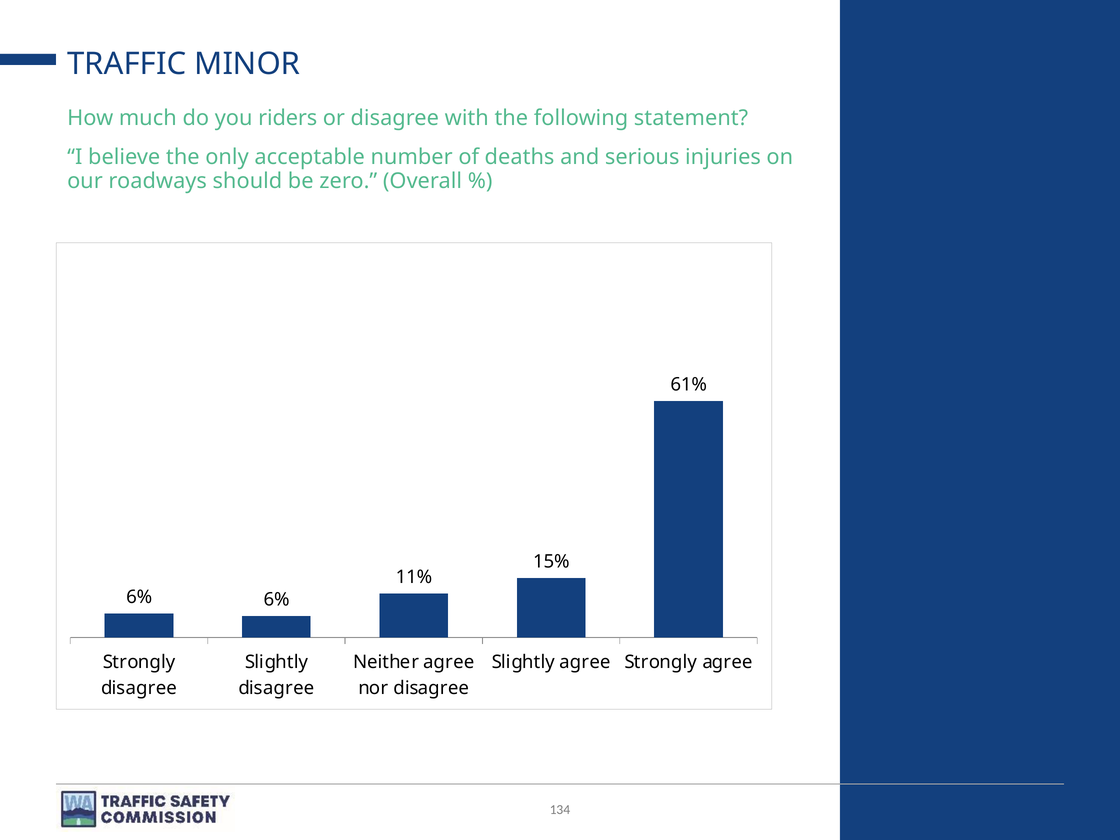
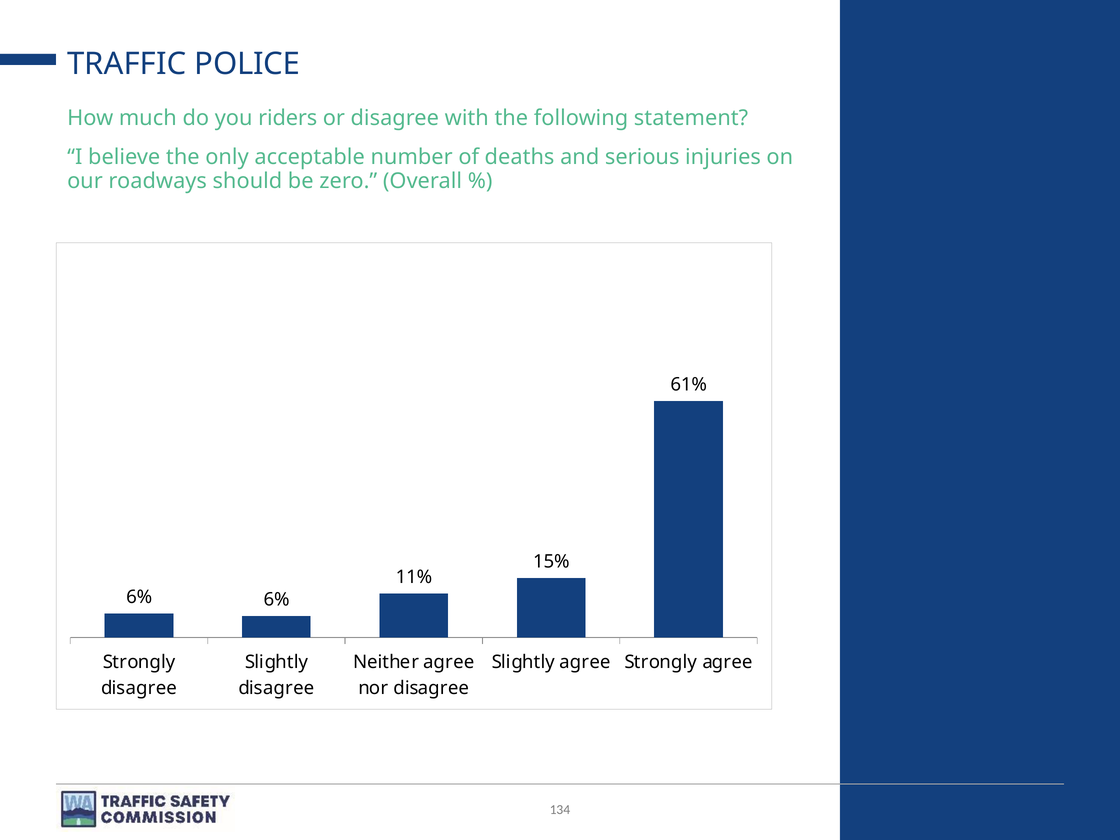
MINOR: MINOR -> POLICE
